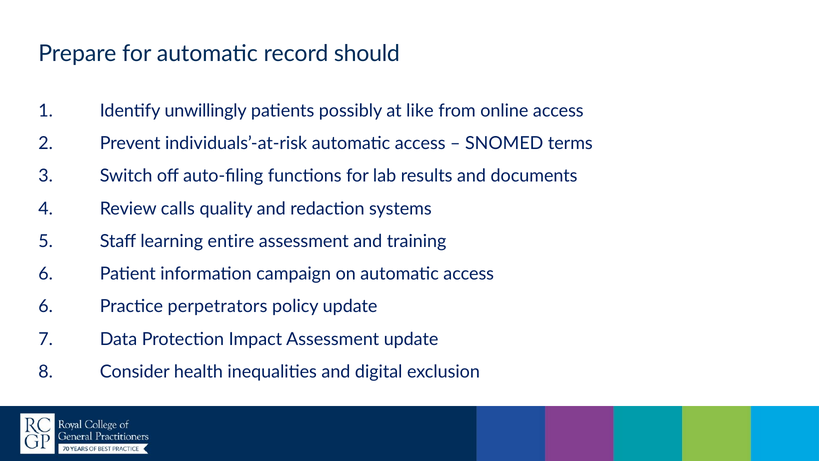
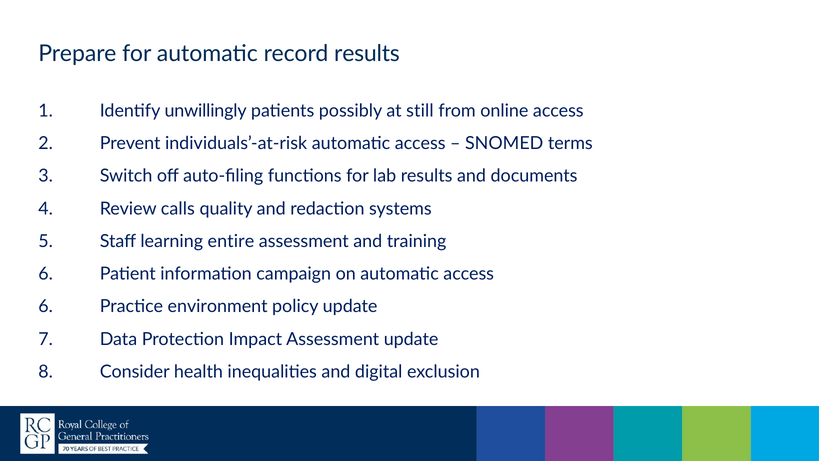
record should: should -> results
like: like -> still
perpetrators: perpetrators -> environment
